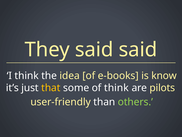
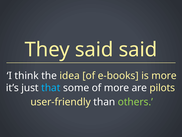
is know: know -> more
that colour: yellow -> light blue
of think: think -> more
